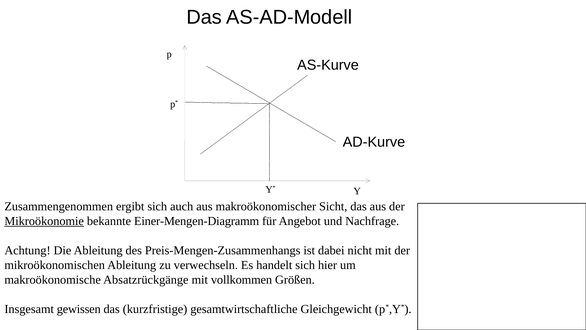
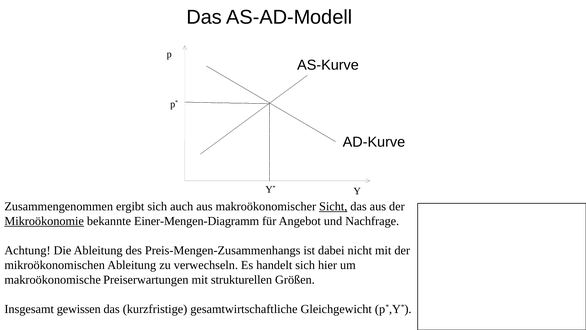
Sicht underline: none -> present
Absatzrückgänge: Absatzrückgänge -> Preiserwartungen
vollkommen: vollkommen -> strukturellen
